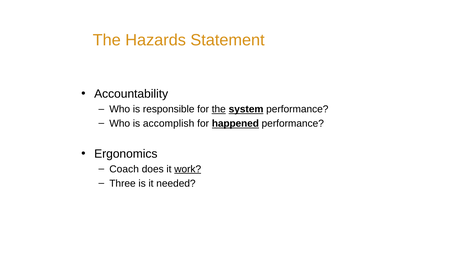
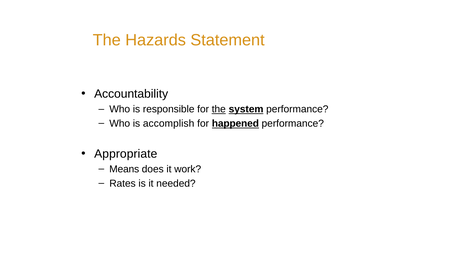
Ergonomics: Ergonomics -> Appropriate
Coach: Coach -> Means
work underline: present -> none
Three: Three -> Rates
